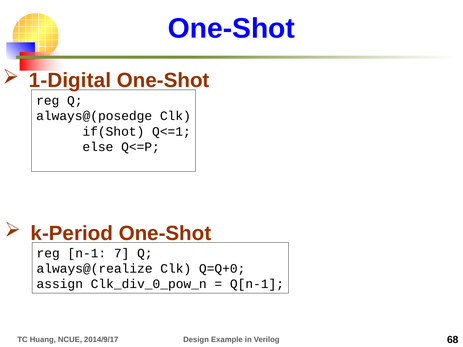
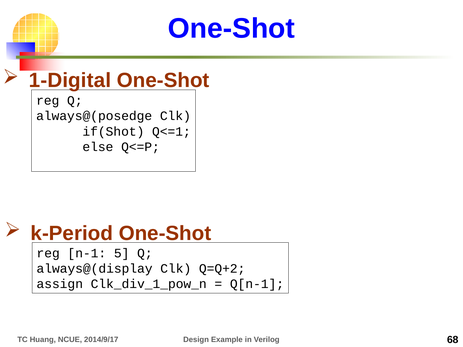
7: 7 -> 5
always@(realize: always@(realize -> always@(display
Q=Q+0: Q=Q+0 -> Q=Q+2
Clk_div_0_pow_n: Clk_div_0_pow_n -> Clk_div_1_pow_n
